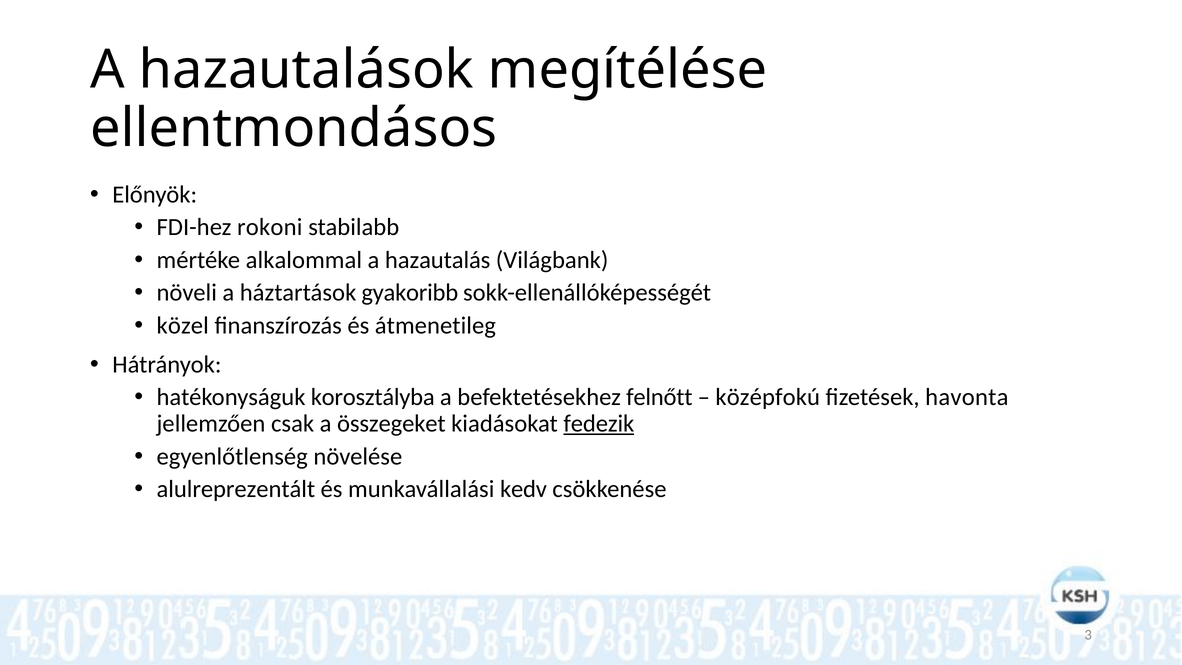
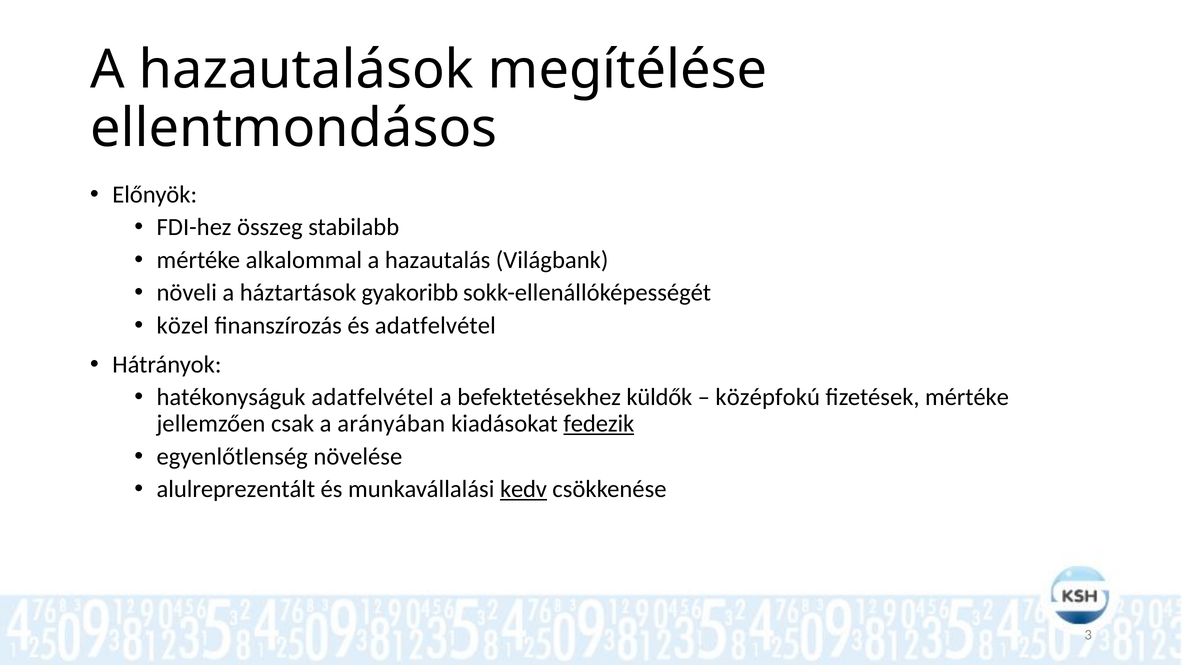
rokoni: rokoni -> összeg
és átmenetileg: átmenetileg -> adatfelvétel
hatékonyságuk korosztályba: korosztályba -> adatfelvétel
felnőtt: felnőtt -> küldők
fizetések havonta: havonta -> mértéke
összegeket: összegeket -> arányában
kedv underline: none -> present
